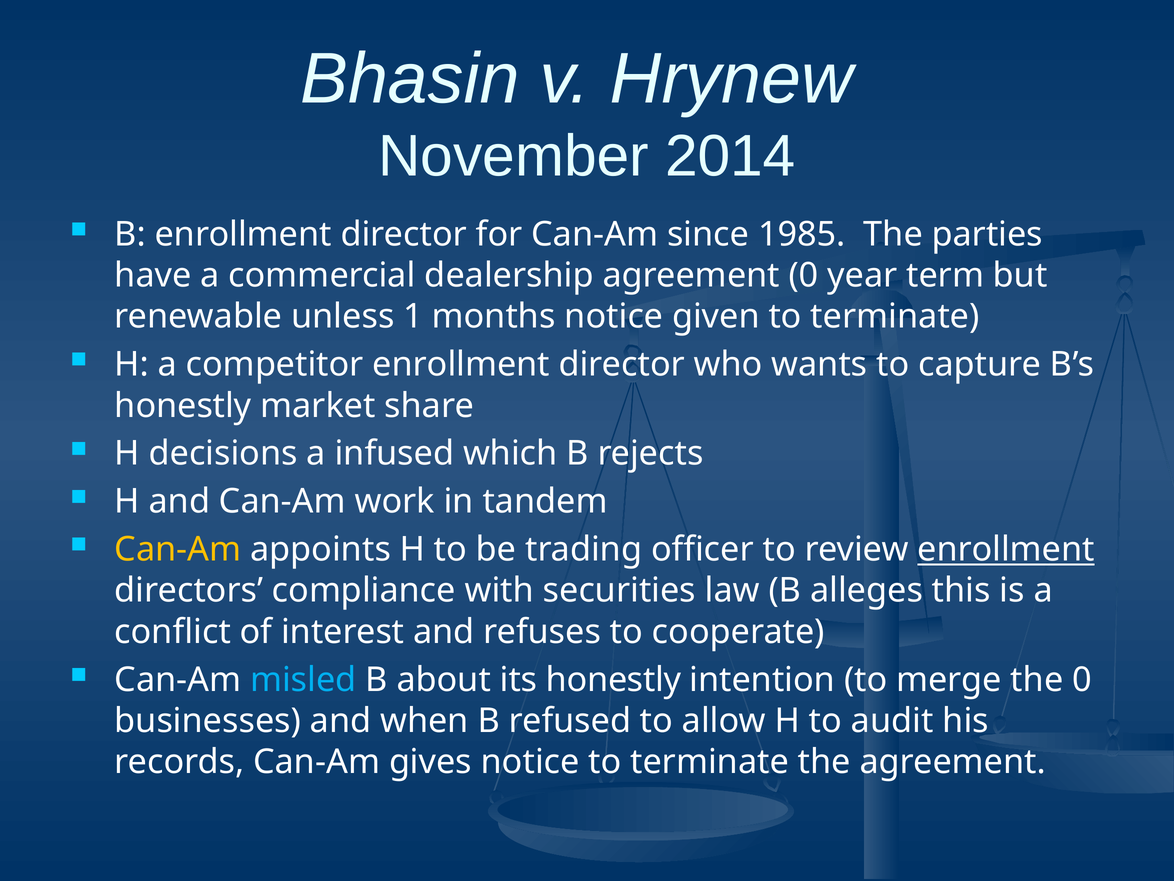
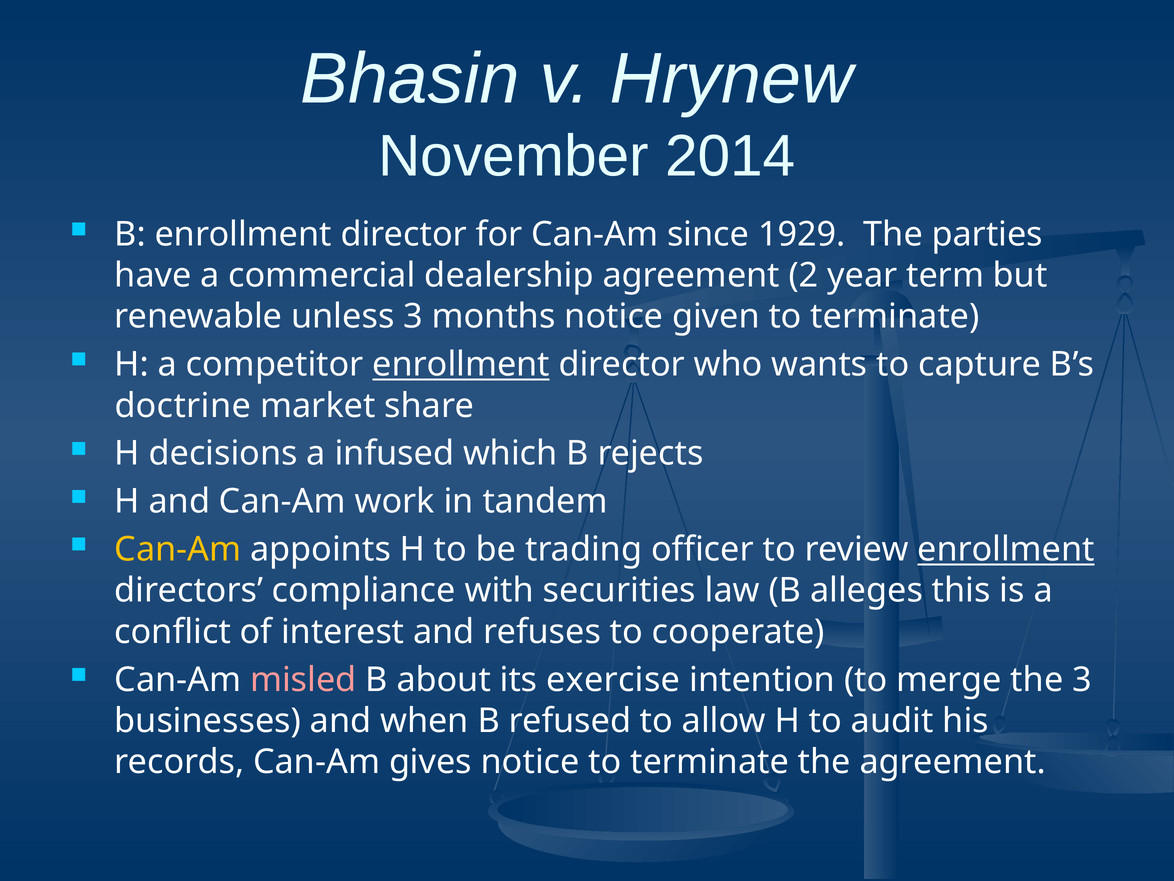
1985: 1985 -> 1929
agreement 0: 0 -> 2
unless 1: 1 -> 3
enrollment at (461, 364) underline: none -> present
honestly at (183, 405): honestly -> doctrine
misled colour: light blue -> pink
its honestly: honestly -> exercise
the 0: 0 -> 3
